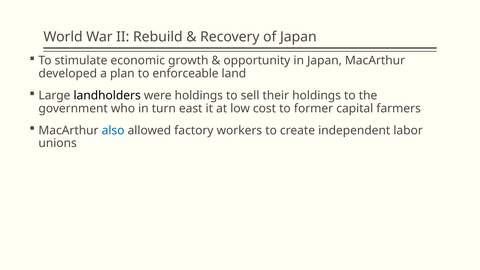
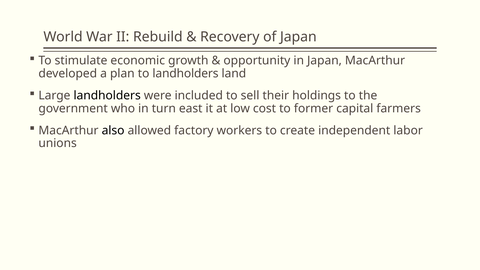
to enforceable: enforceable -> landholders
were holdings: holdings -> included
also colour: blue -> black
